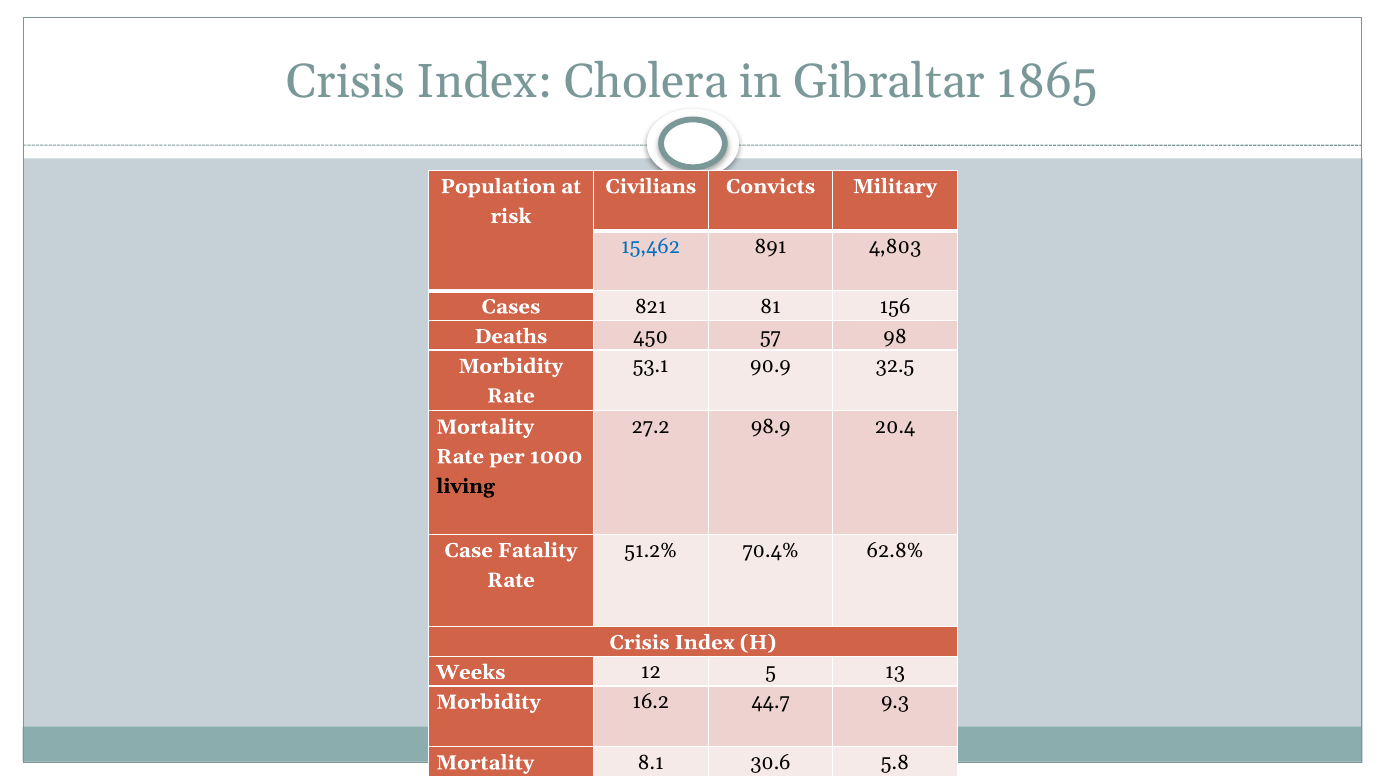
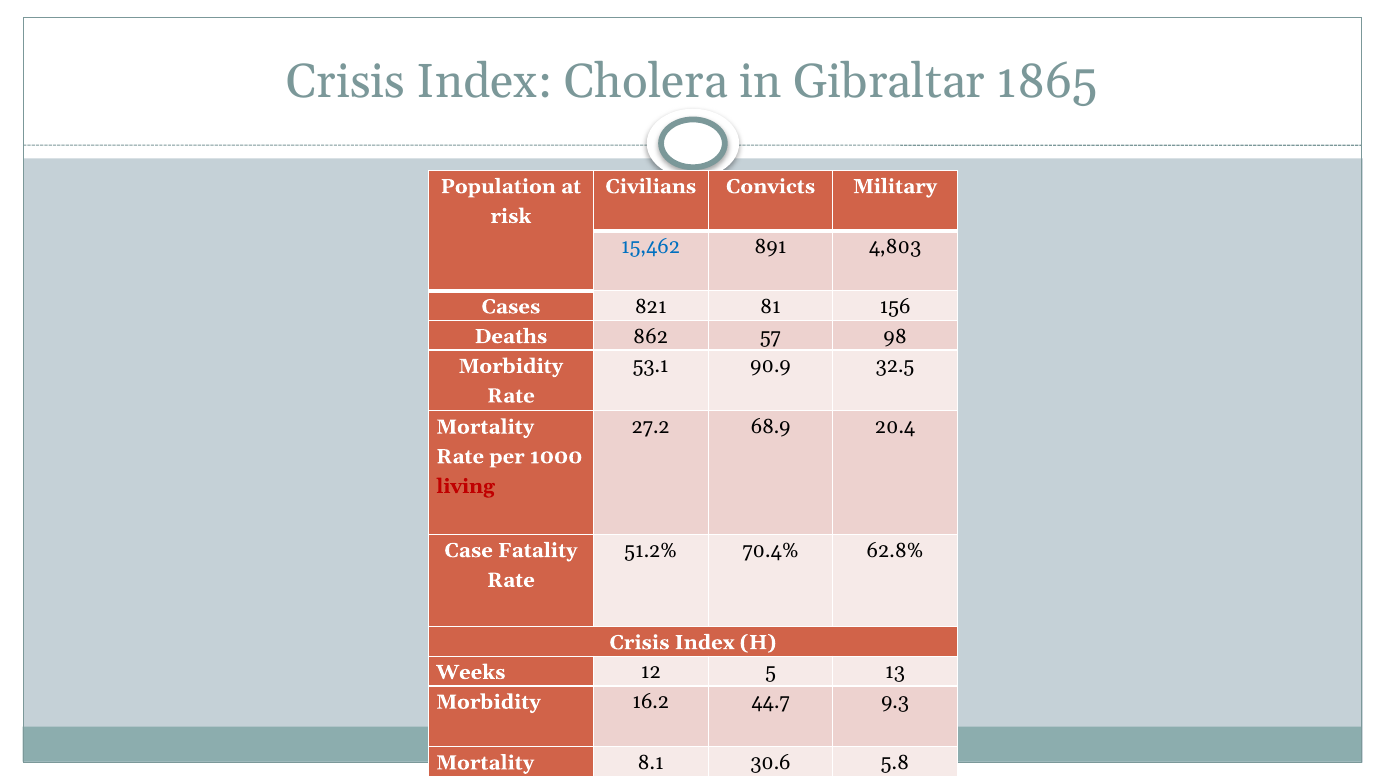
450: 450 -> 862
98.9: 98.9 -> 68.9
living colour: black -> red
